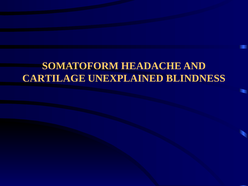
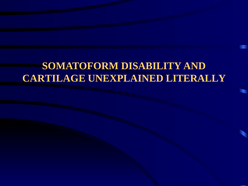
HEADACHE: HEADACHE -> DISABILITY
BLINDNESS: BLINDNESS -> LITERALLY
